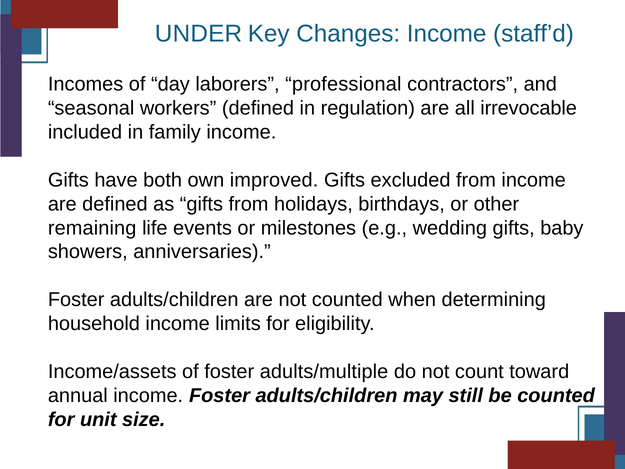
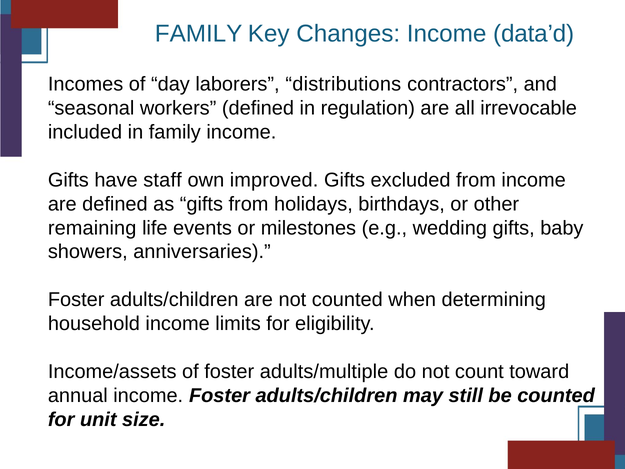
UNDER at (199, 34): UNDER -> FAMILY
staff’d: staff’d -> data’d
professional: professional -> distributions
both: both -> staff
